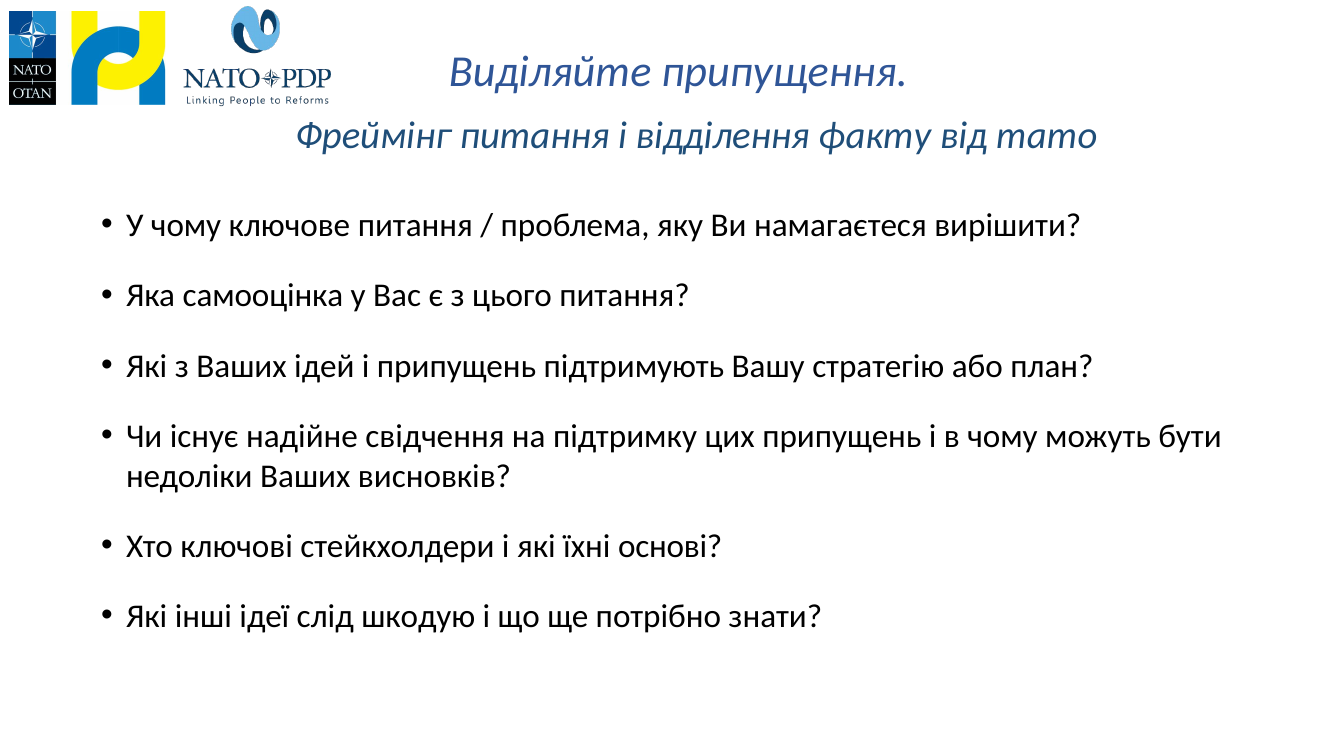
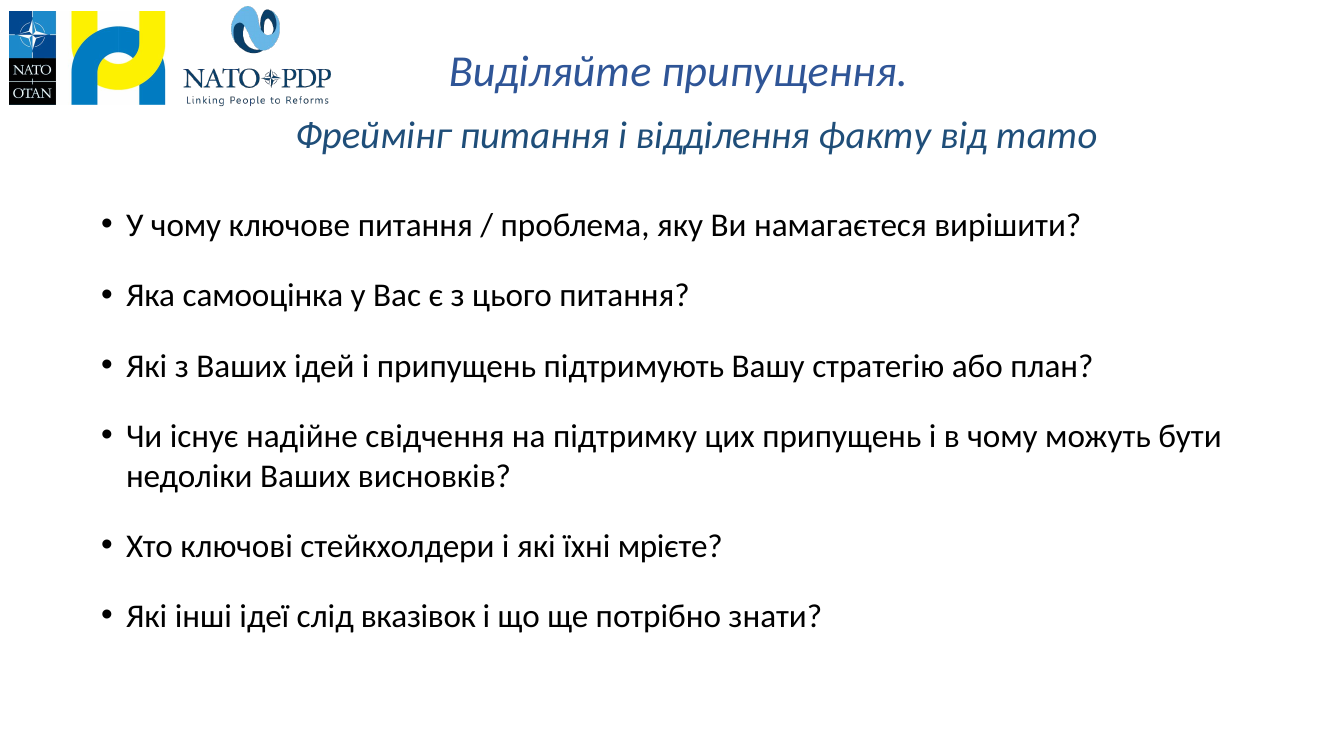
основі: основі -> мрієте
шкодую: шкодую -> вказівок
